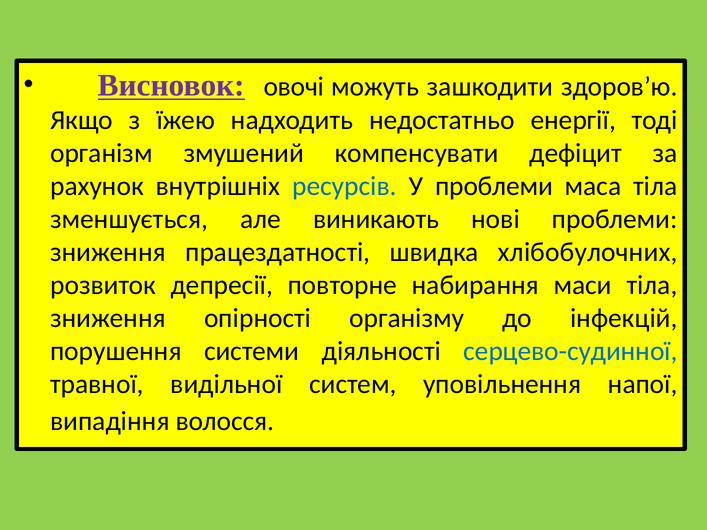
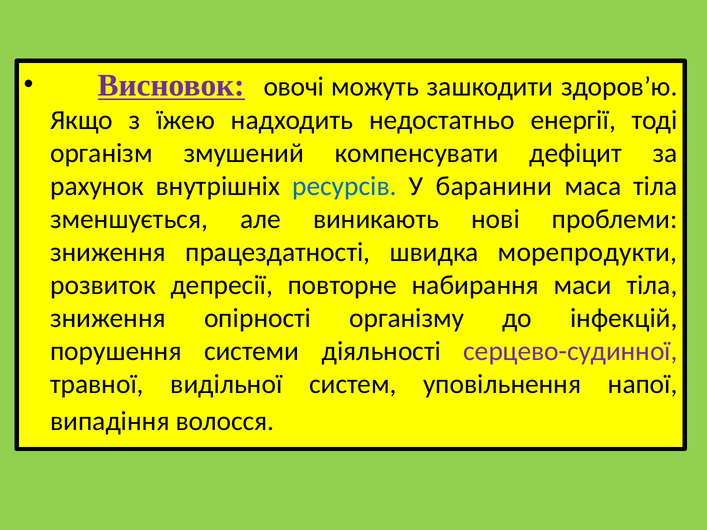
У проблеми: проблеми -> баранини
хлібобулочних: хлібобулочних -> морепродукти
серцево-судинної colour: blue -> purple
